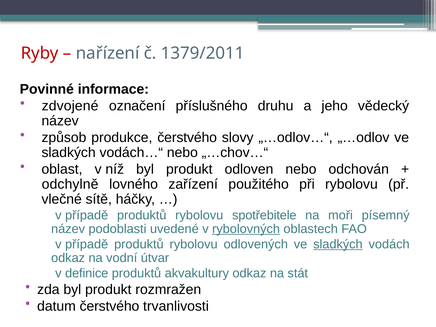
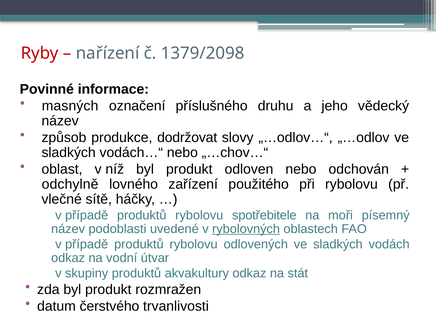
1379/2011: 1379/2011 -> 1379/2098
zdvojené: zdvojené -> masných
produkce čerstvého: čerstvého -> dodržovat
sladkých at (338, 244) underline: present -> none
definice: definice -> skupiny
